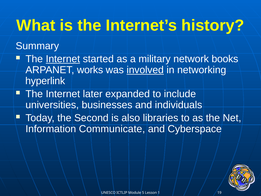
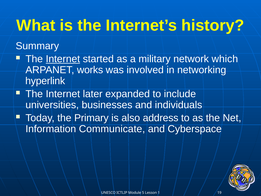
books: books -> which
involved underline: present -> none
Second: Second -> Primary
libraries: libraries -> address
